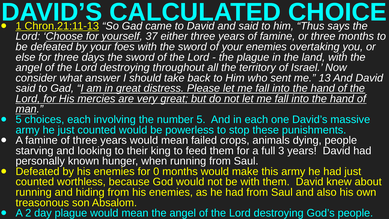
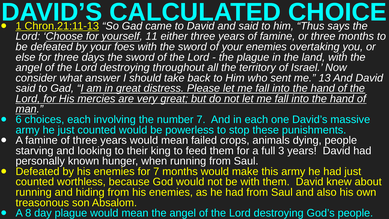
37: 37 -> 11
5 at (19, 119): 5 -> 6
number 5: 5 -> 7
for 0: 0 -> 7
2: 2 -> 8
